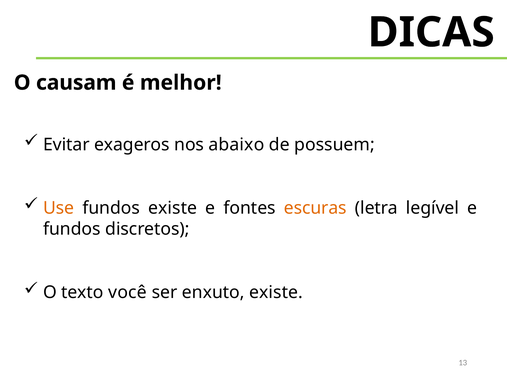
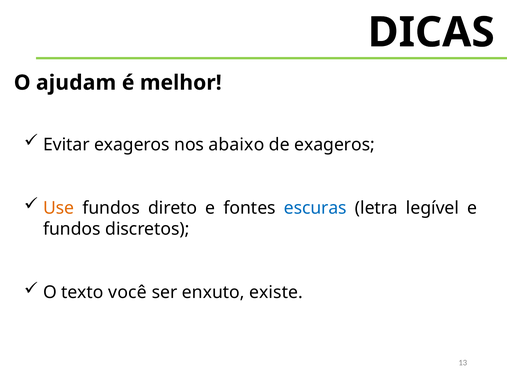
causam: causam -> ajudam
de possuem: possuem -> exageros
fundos existe: existe -> direto
escuras colour: orange -> blue
